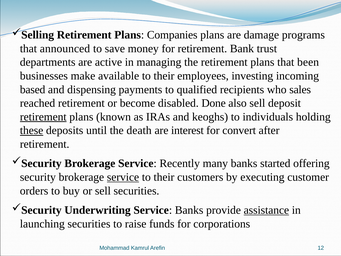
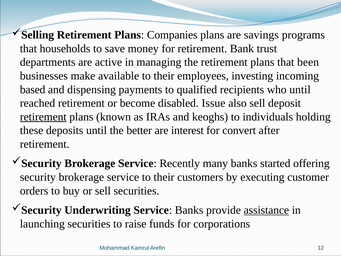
damage: damage -> savings
announced: announced -> households
who sales: sales -> until
Done: Done -> Issue
these underline: present -> none
death: death -> better
service at (123, 177) underline: present -> none
